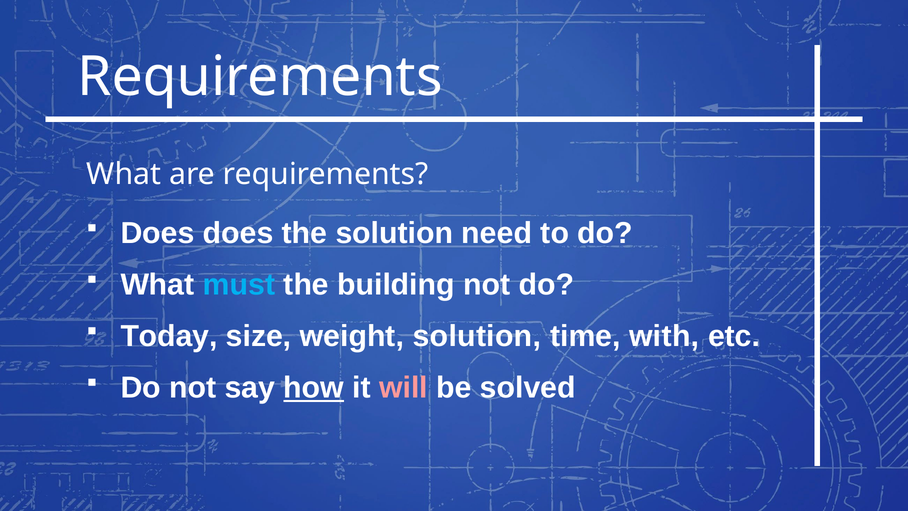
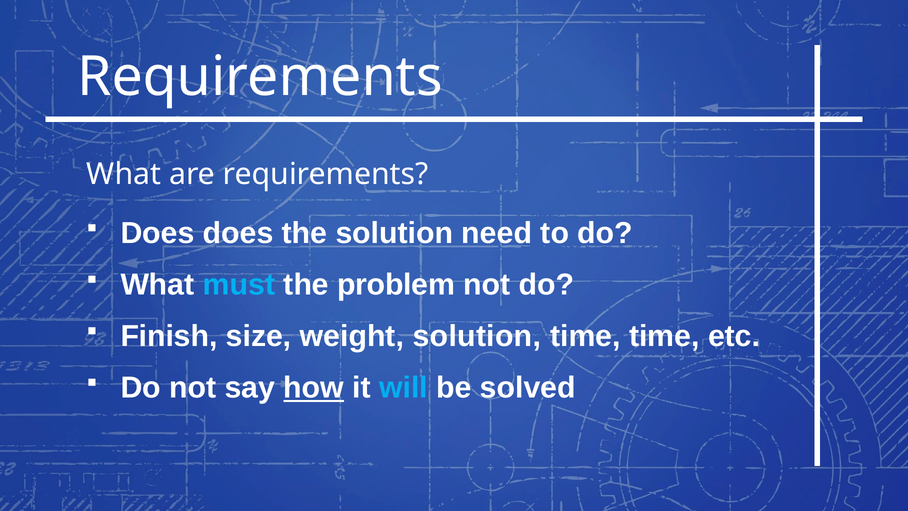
building: building -> problem
Today: Today -> Finish
time with: with -> time
will colour: pink -> light blue
